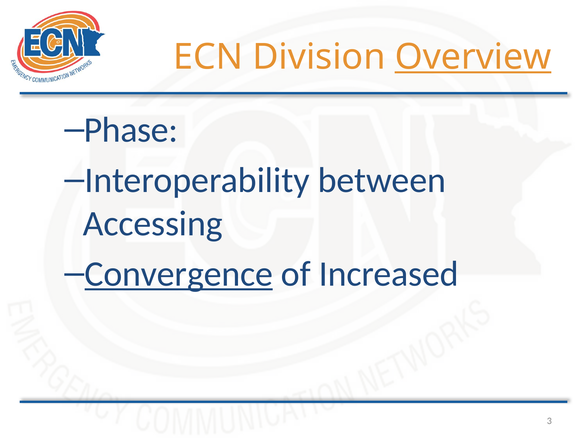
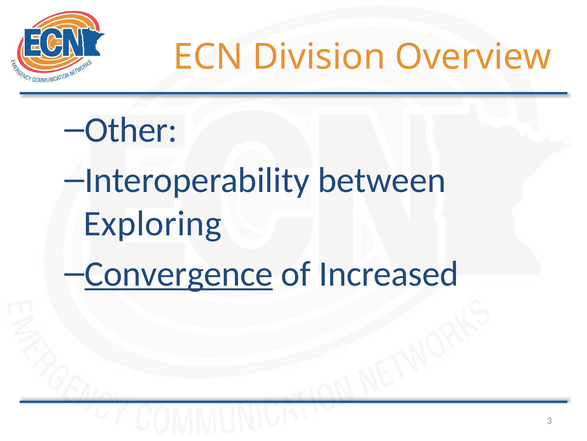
Overview underline: present -> none
Phase: Phase -> Other
Accessing: Accessing -> Exploring
